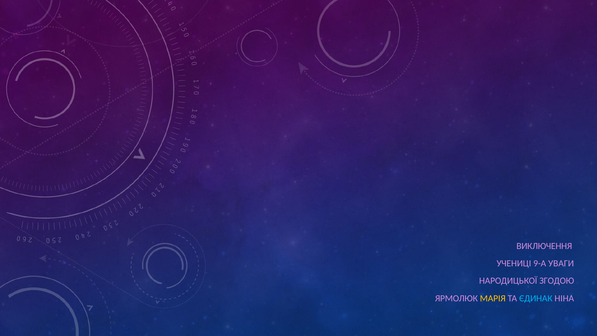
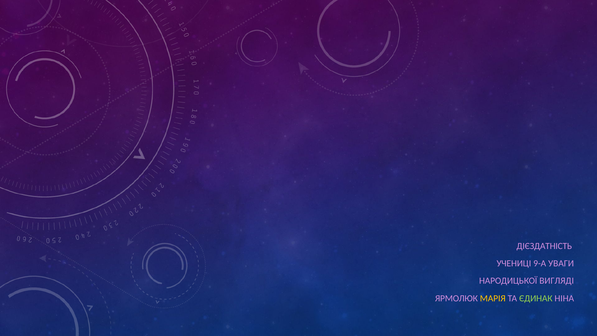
ВИКЛЮЧЕННЯ: ВИКЛЮЧЕННЯ -> ДІЄЗДАТНІСТЬ
ЗГОДОЮ: ЗГОДОЮ -> ВИГЛЯДІ
ЄДИНАК colour: light blue -> light green
